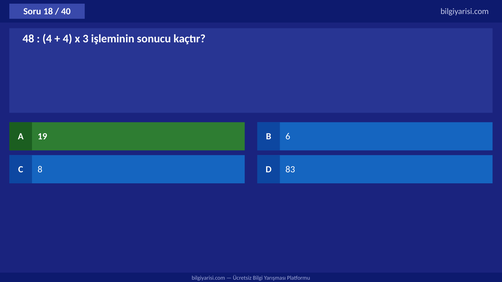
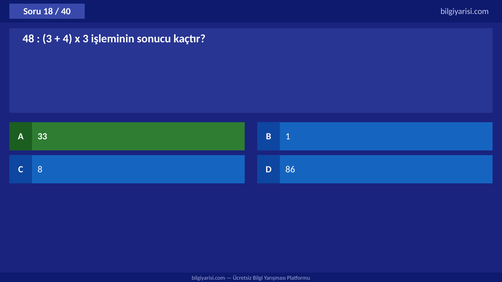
4 at (47, 39): 4 -> 3
19: 19 -> 33
6: 6 -> 1
83: 83 -> 86
